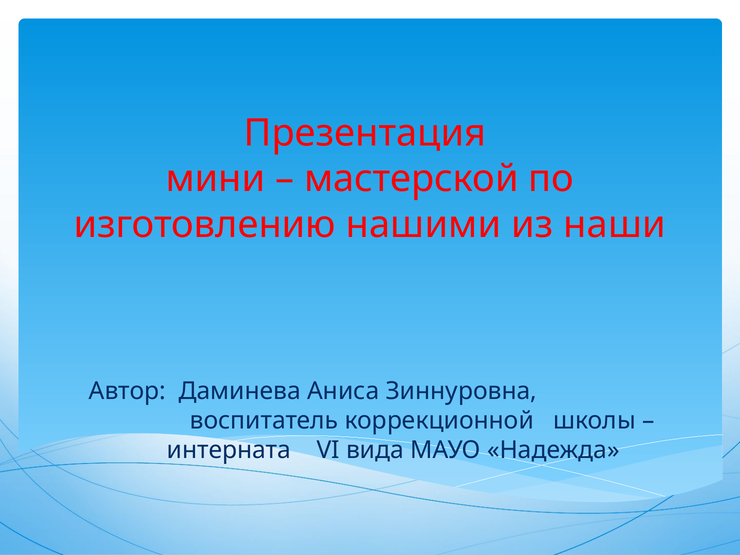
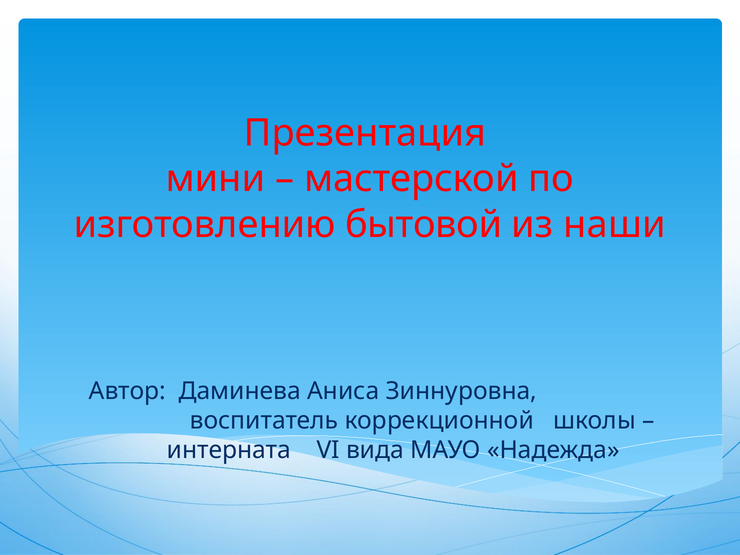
нашими: нашими -> бытовой
